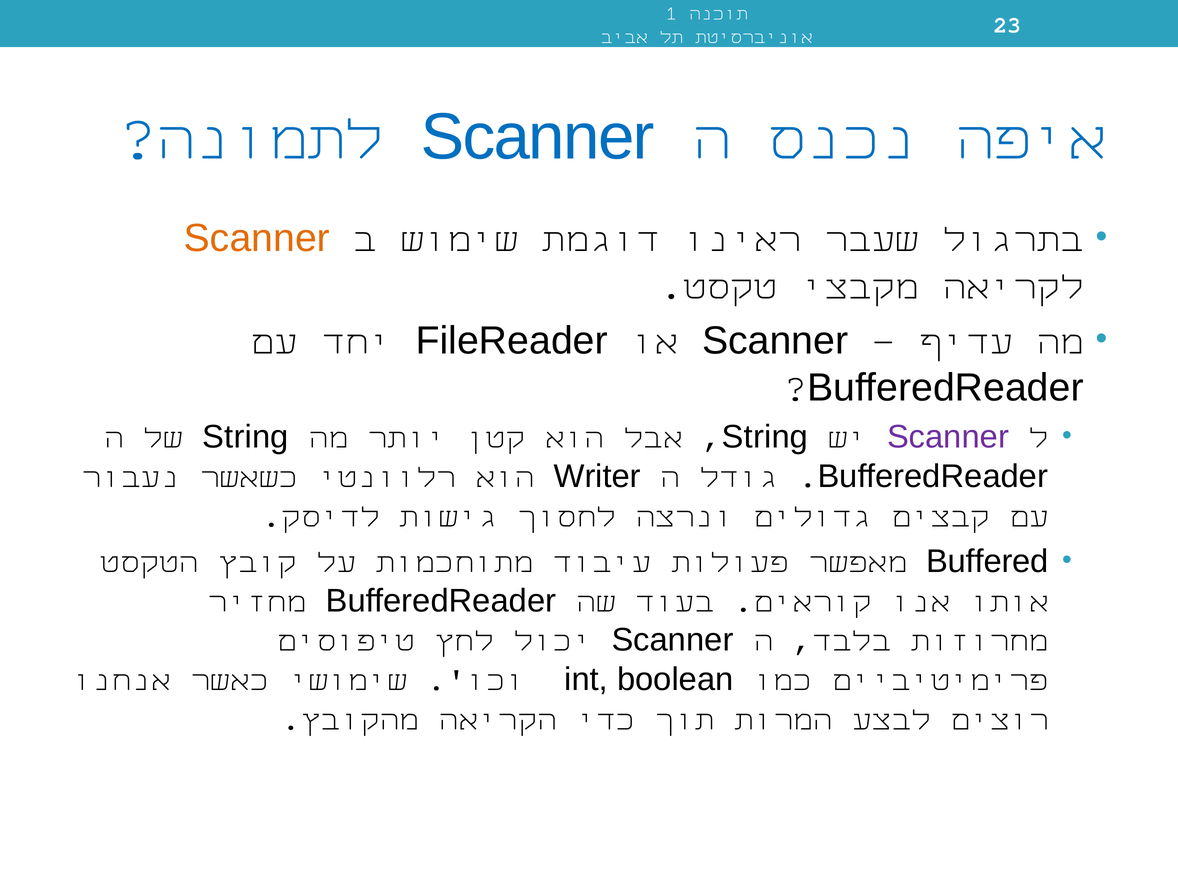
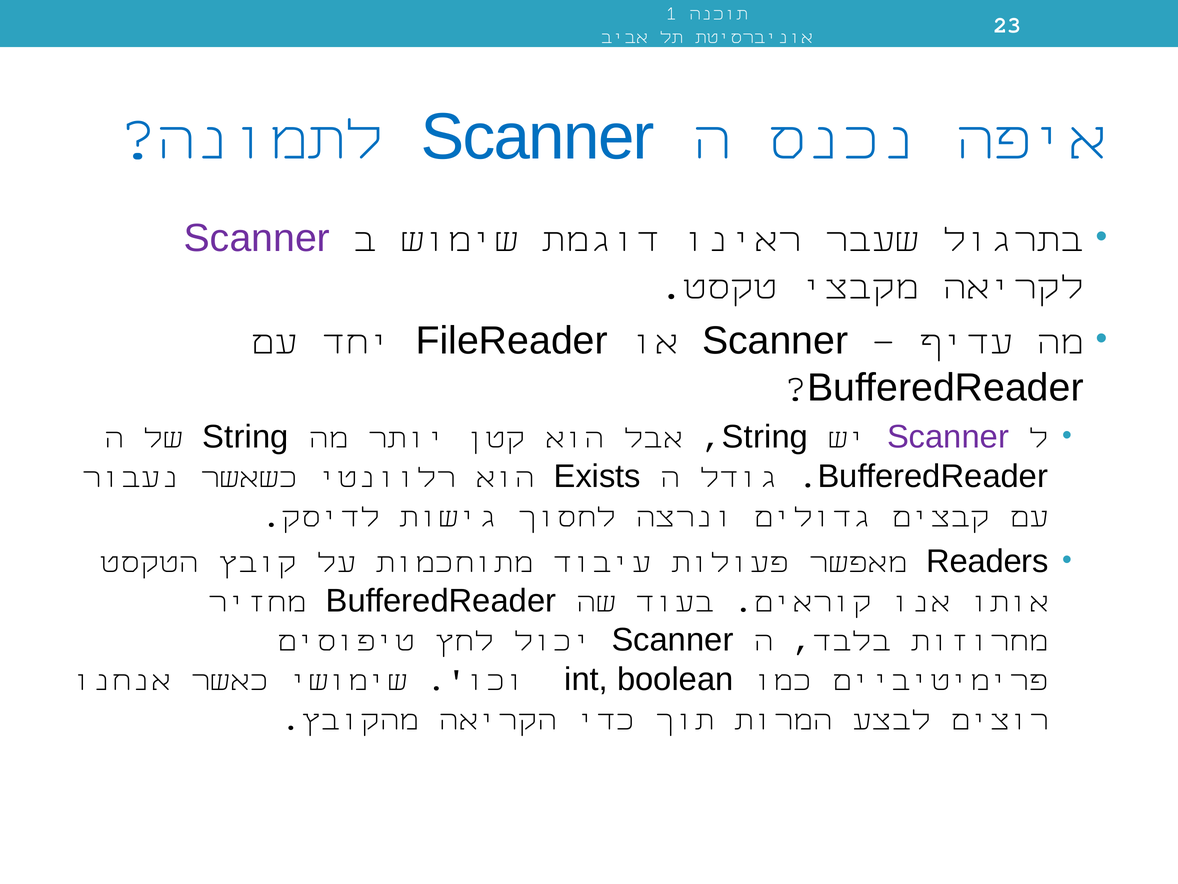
Scanner at (257, 238) colour: orange -> purple
Writer: Writer -> Exists
Buffered: Buffered -> Readers
